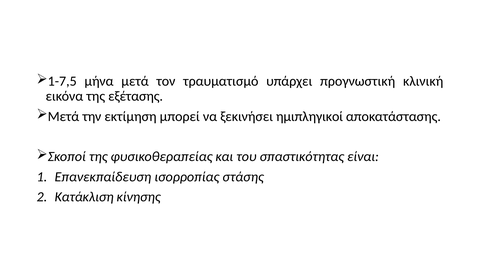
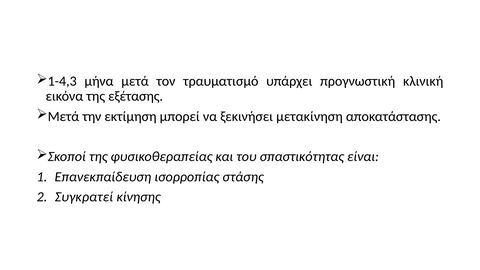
1-7,5: 1-7,5 -> 1-4,3
ημιπληγικοί: ημιπληγικοί -> μετακίνηση
Κατάκλιση: Κατάκλιση -> Συγκρατεί
